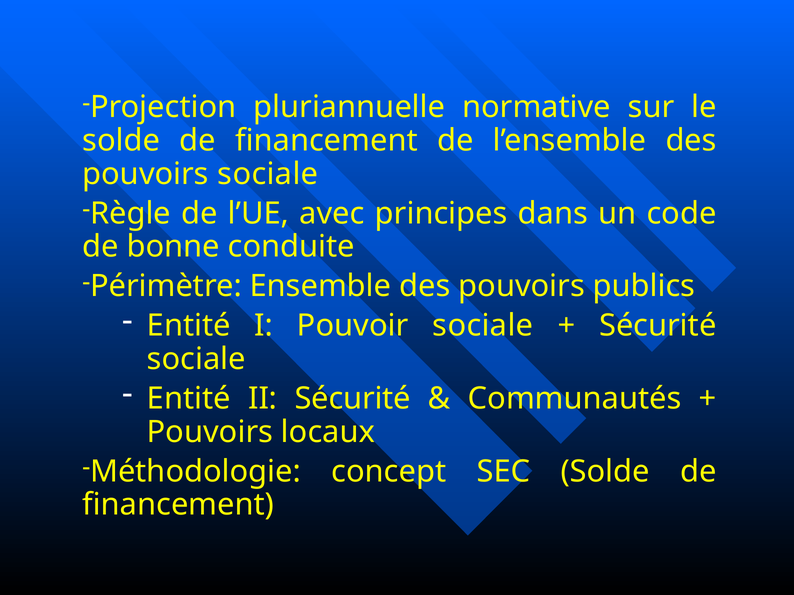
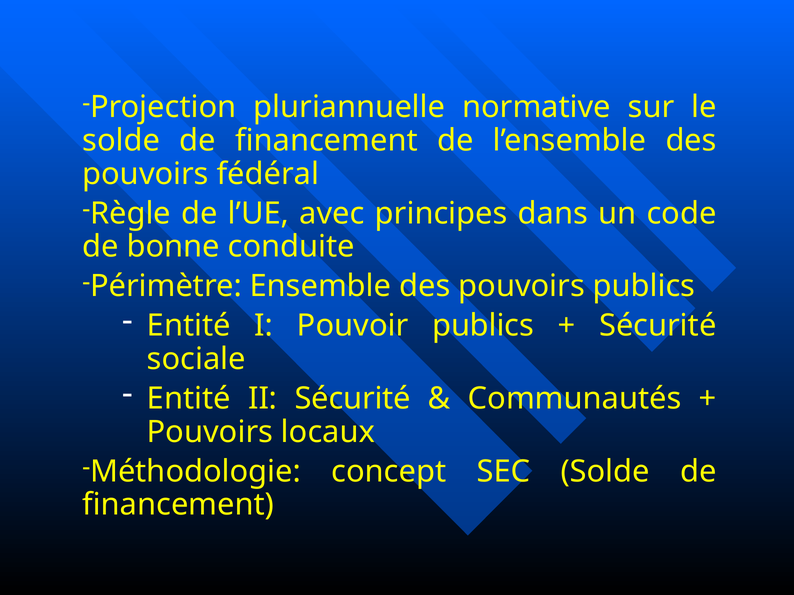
pouvoirs sociale: sociale -> fédéral
Pouvoir sociale: sociale -> publics
